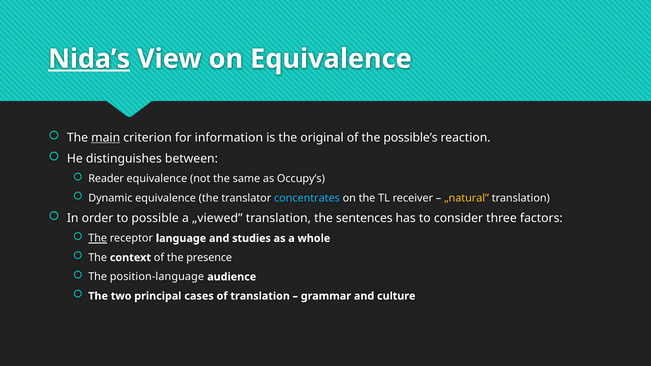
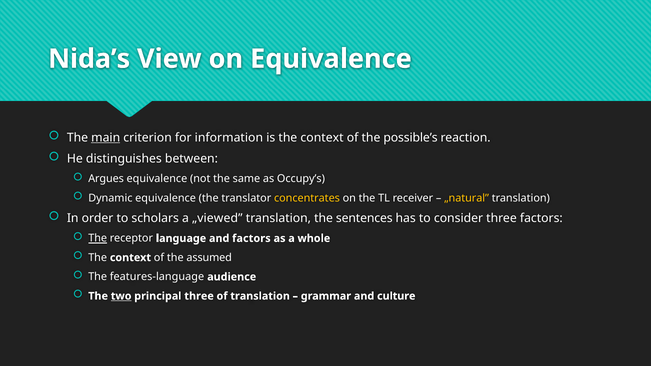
Nida’s underline: present -> none
is the original: original -> context
Reader: Reader -> Argues
concentrates colour: light blue -> yellow
possible: possible -> scholars
and studies: studies -> factors
presence: presence -> assumed
position-language: position-language -> features-language
two underline: none -> present
principal cases: cases -> three
